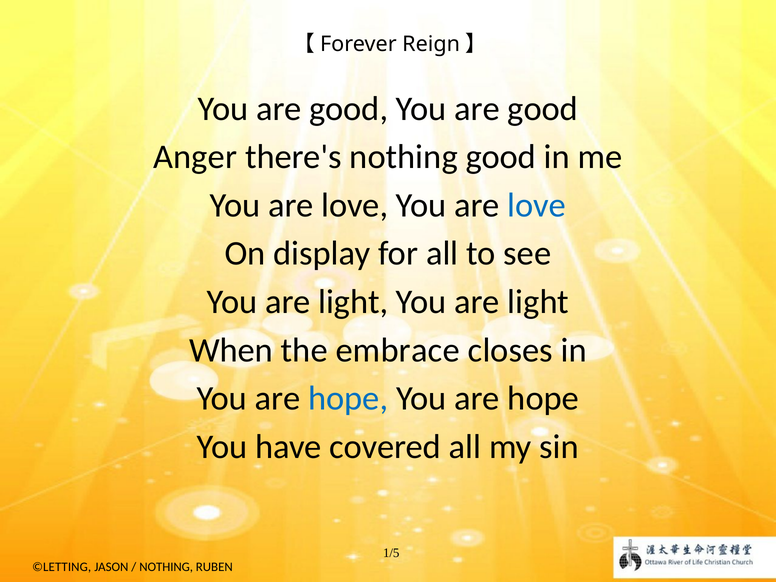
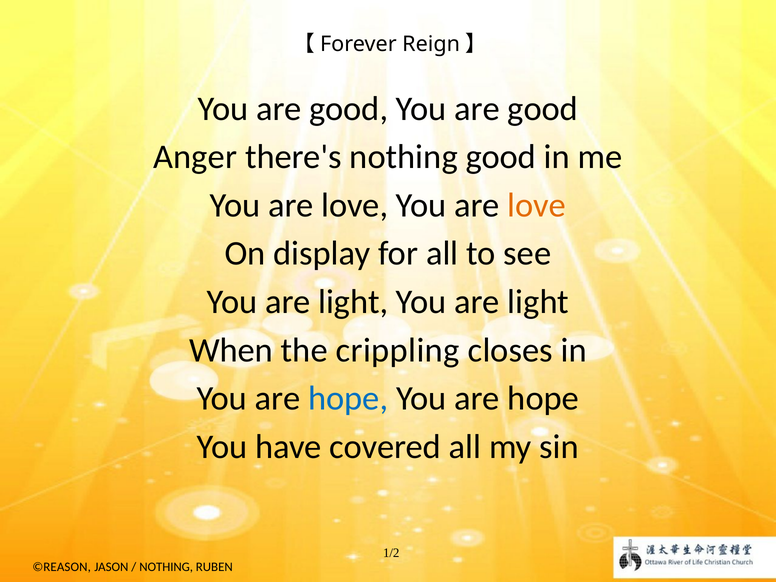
love at (537, 205) colour: blue -> orange
embrace: embrace -> crippling
1/5: 1/5 -> 1/2
©LETTING: ©LETTING -> ©REASON
